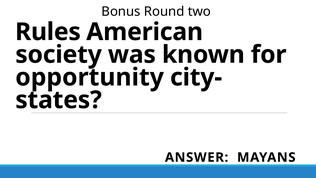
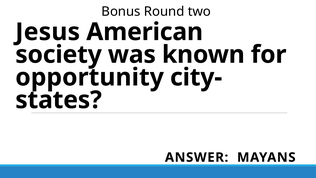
Rules: Rules -> Jesus
